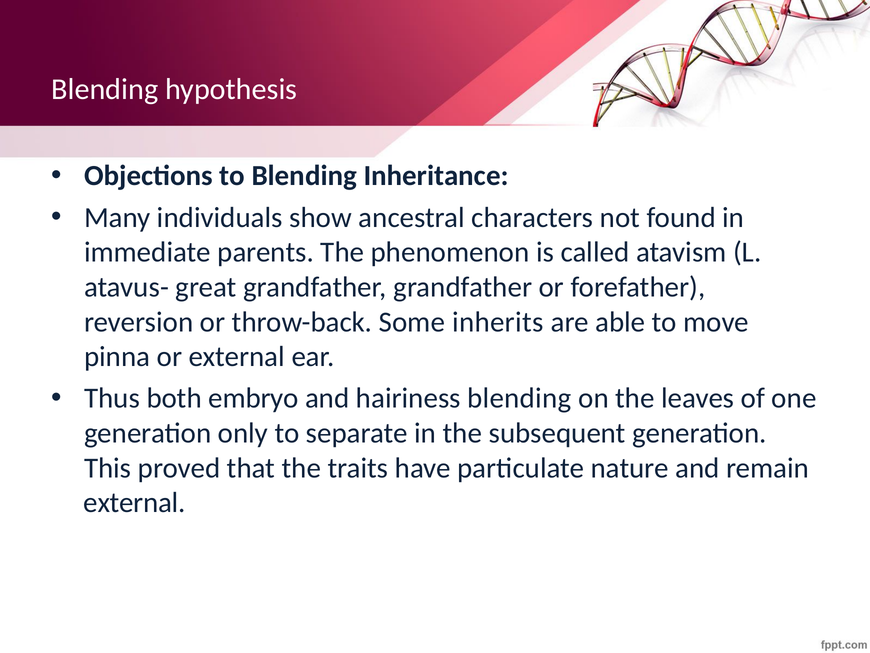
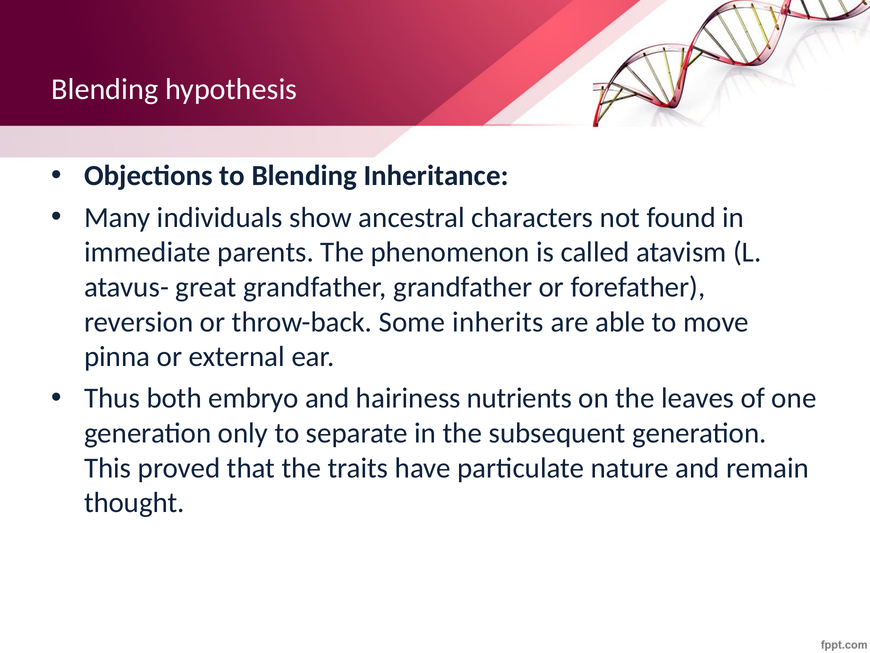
hairiness blending: blending -> nutrients
external at (134, 502): external -> thought
